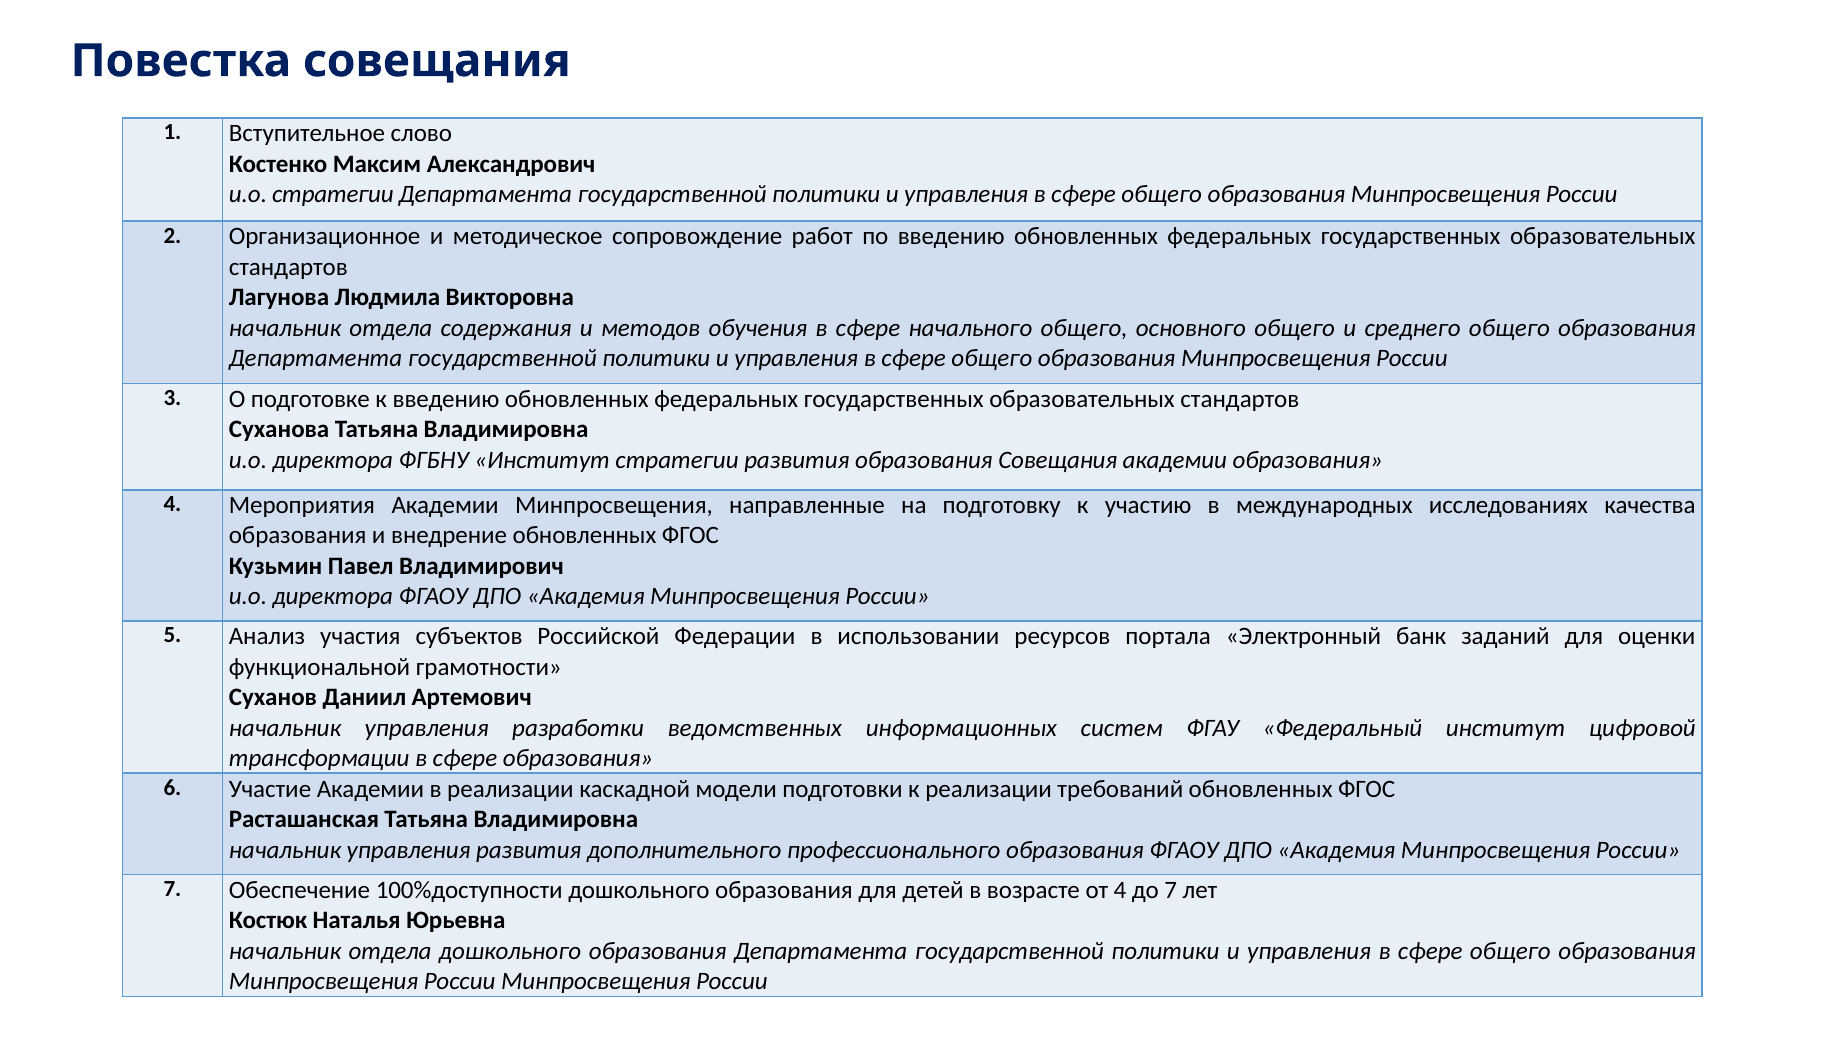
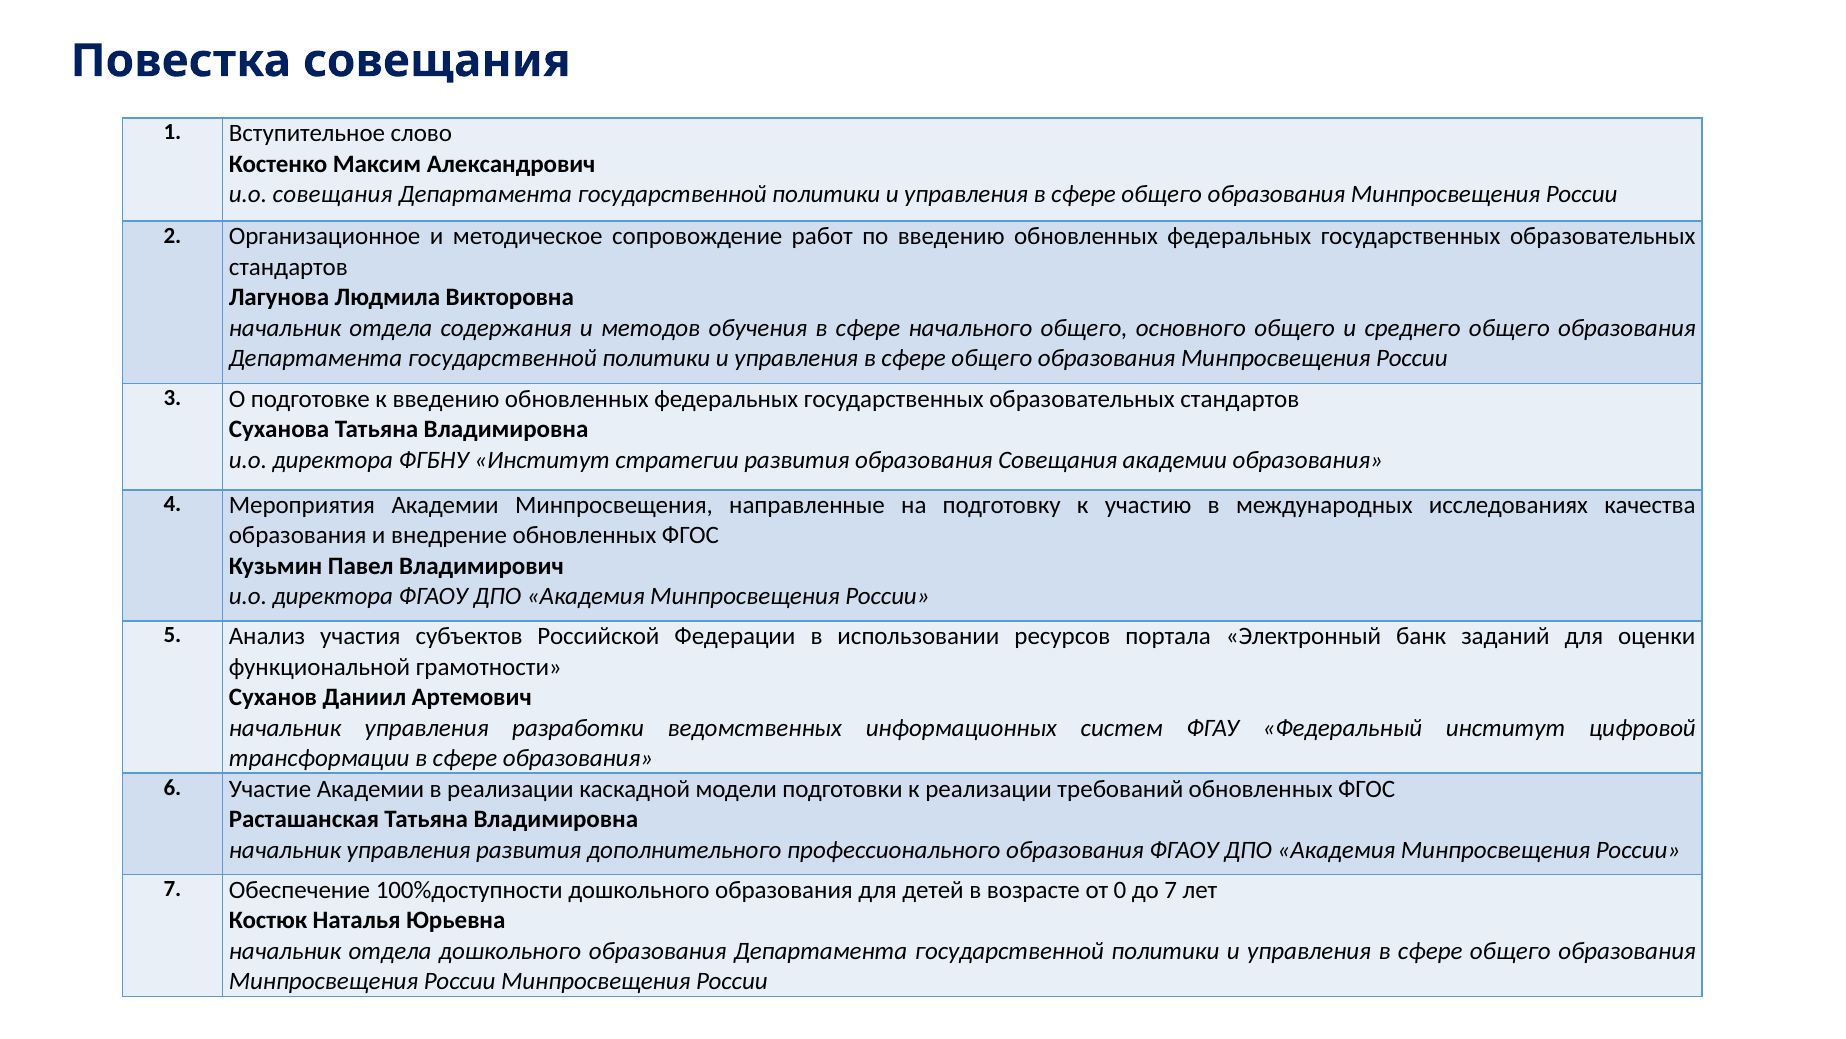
и.о стратегии: стратегии -> совещания
от 4: 4 -> 0
